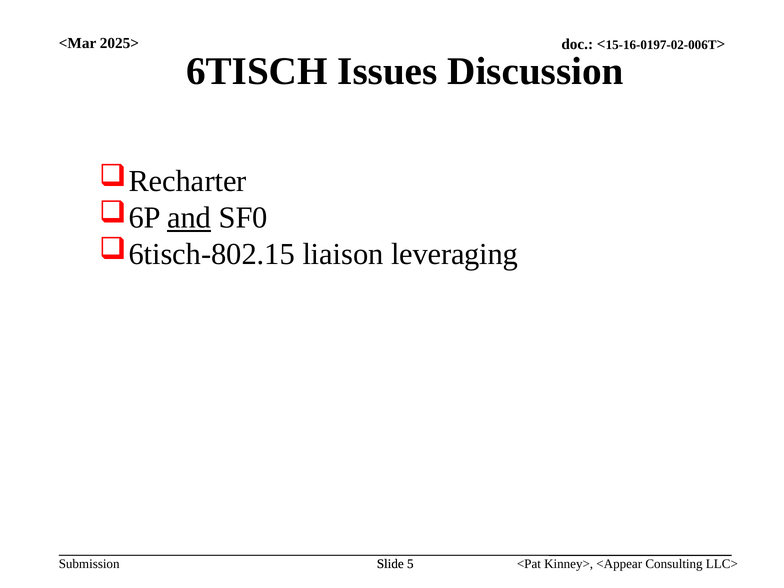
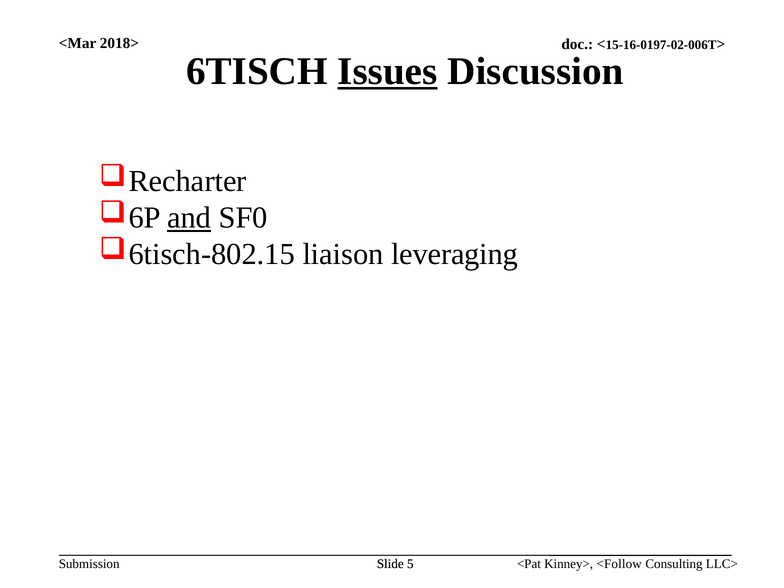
2025>: 2025> -> 2018>
Issues underline: none -> present
<Appear: <Appear -> <Follow
